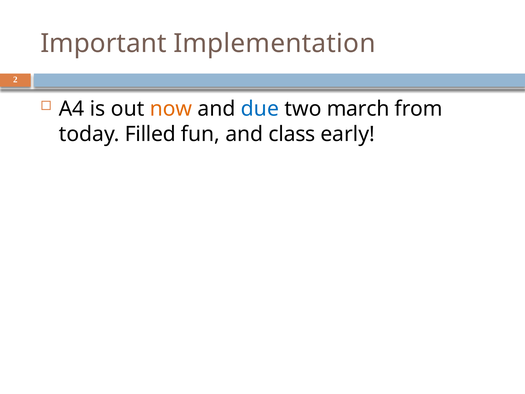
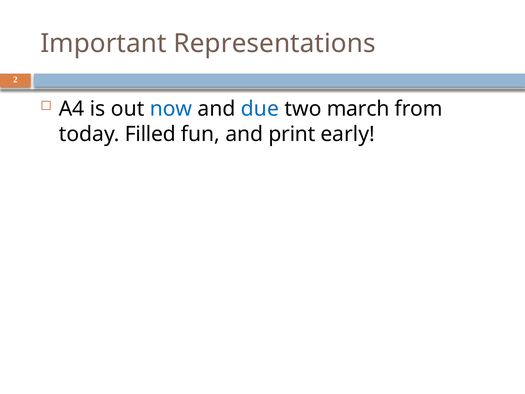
Implementation: Implementation -> Representations
now colour: orange -> blue
class: class -> print
